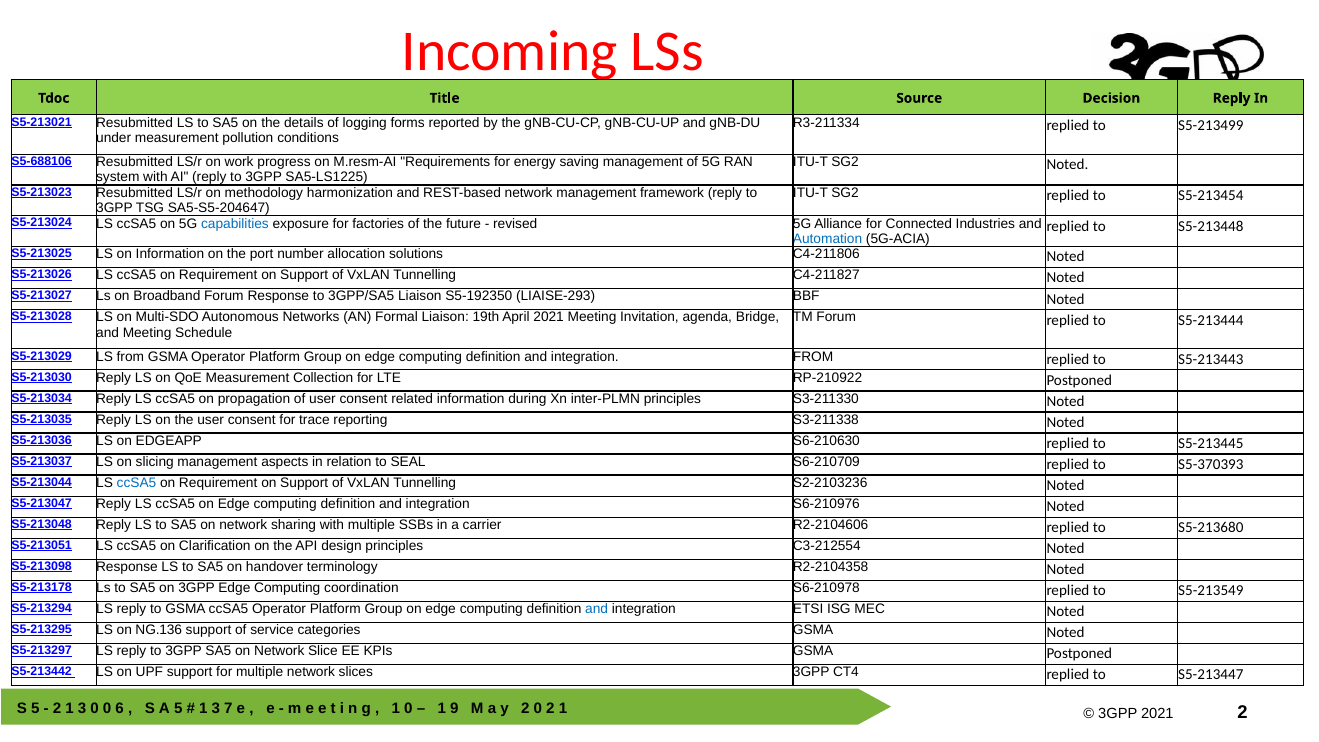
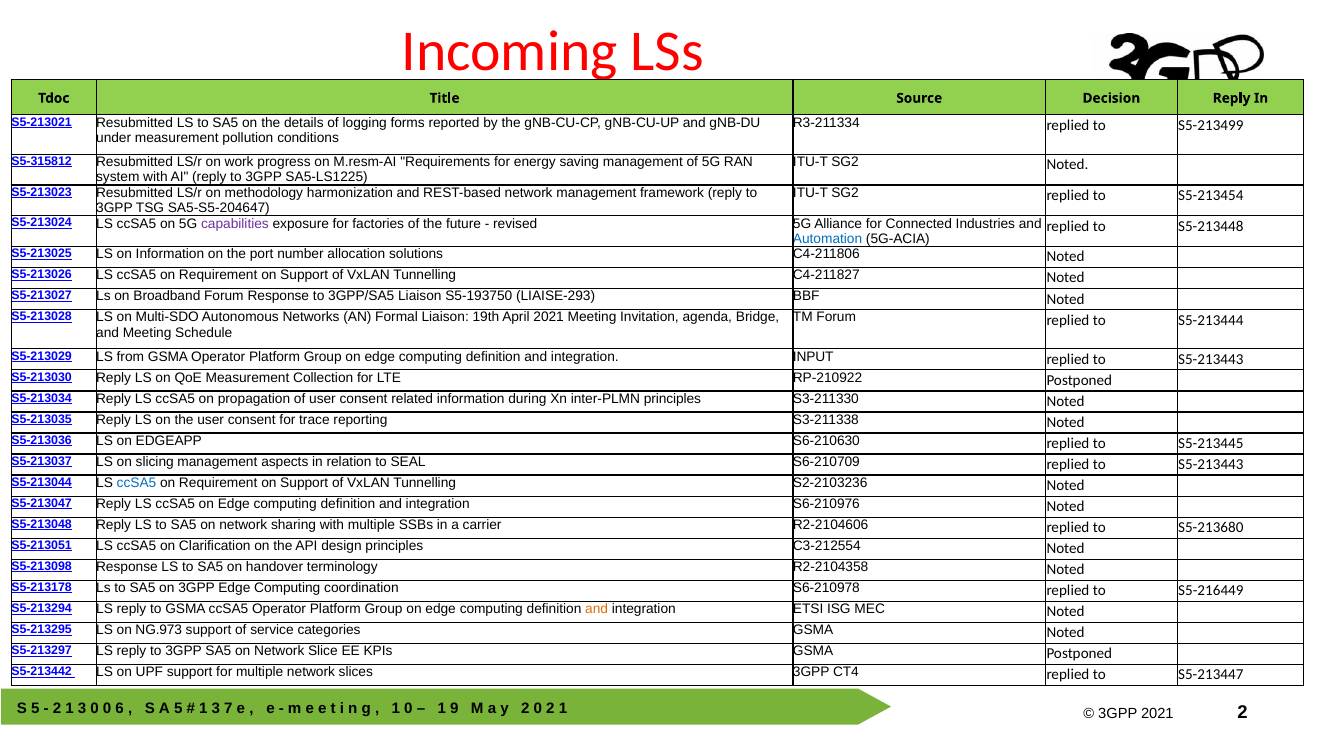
S5-688106: S5-688106 -> S5-315812
capabilities colour: blue -> purple
S5-192350: S5-192350 -> S5-193750
integration FROM: FROM -> INPUT
S6-210709 replied to S5-370393: S5-370393 -> S5-213443
S5-213549: S5-213549 -> S5-216449
and at (597, 609) colour: blue -> orange
NG.136: NG.136 -> NG.973
